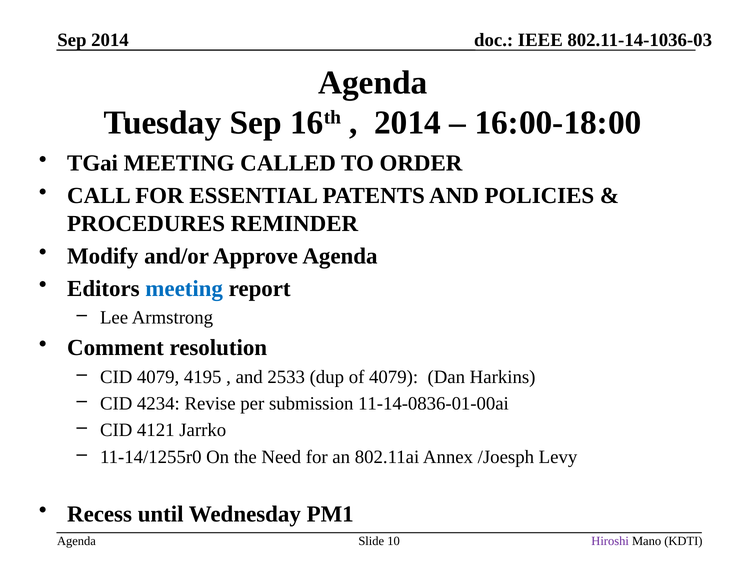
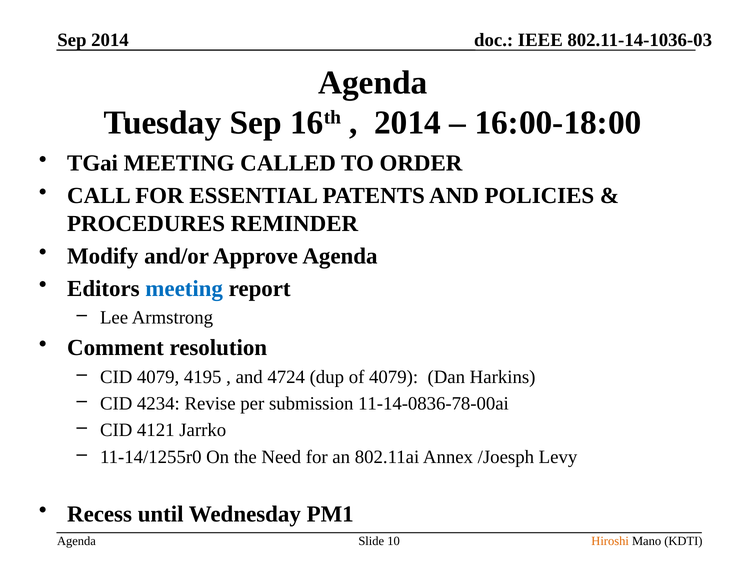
2533: 2533 -> 4724
11-14-0836-01-00ai: 11-14-0836-01-00ai -> 11-14-0836-78-00ai
Hiroshi colour: purple -> orange
